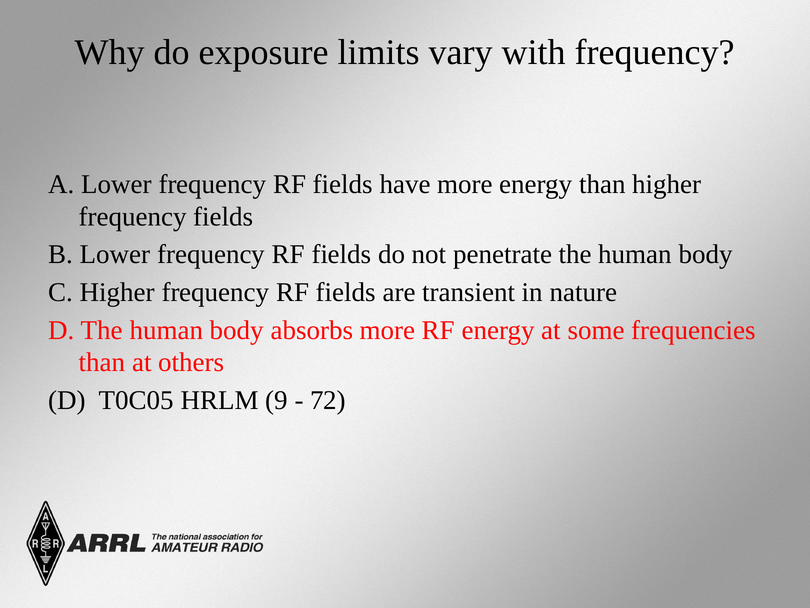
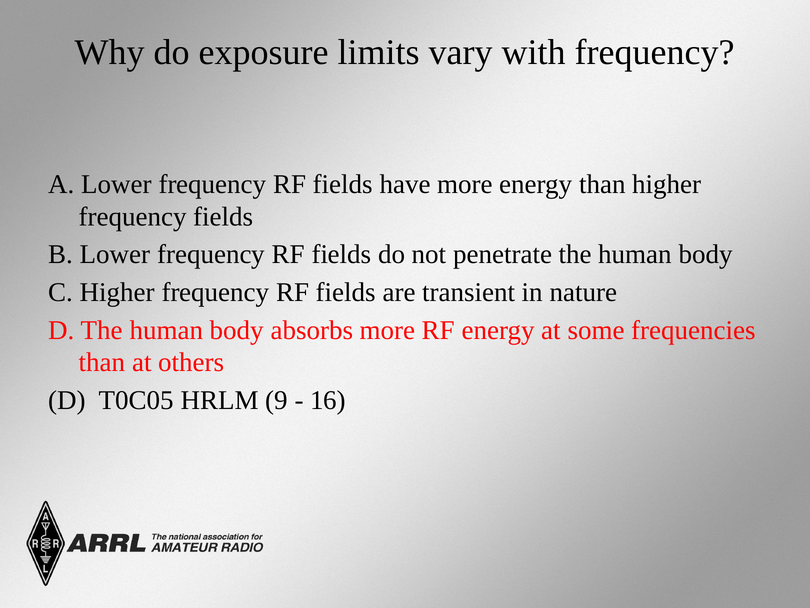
72: 72 -> 16
